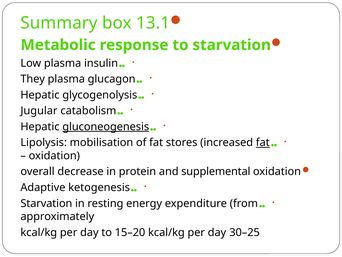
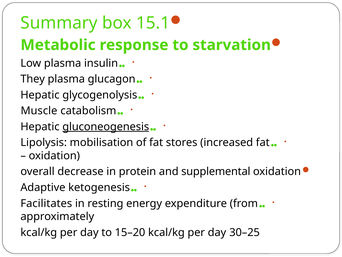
13.1: 13.1 -> 15.1
Jugular: Jugular -> Muscle
fat at (263, 142) underline: present -> none
Starvation at (46, 203): Starvation -> Facilitates
